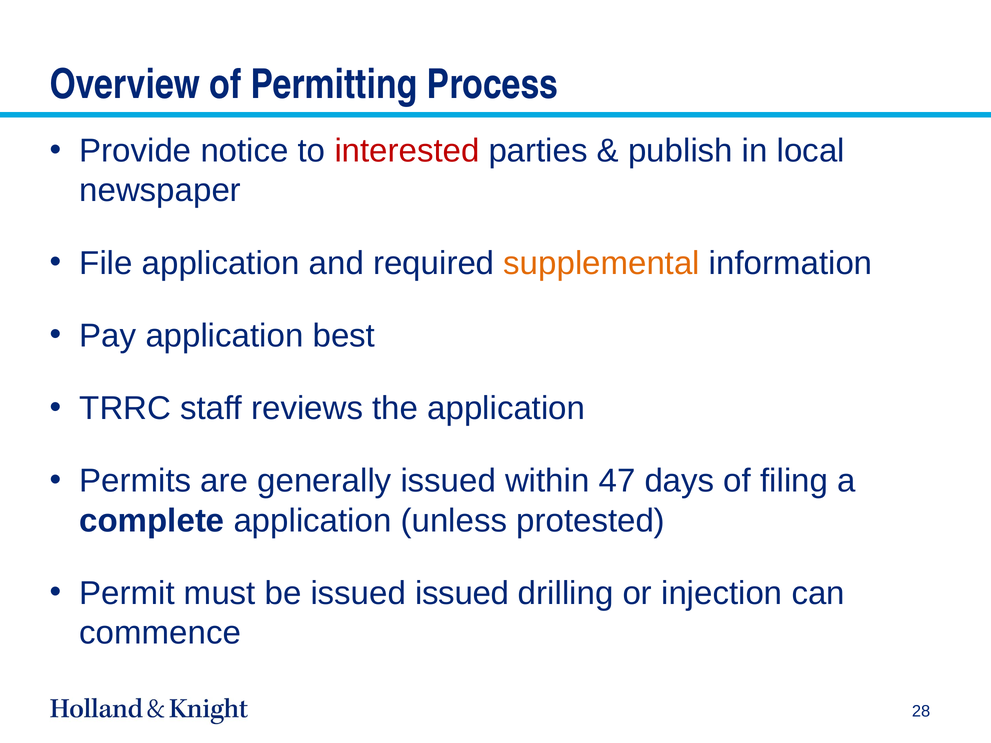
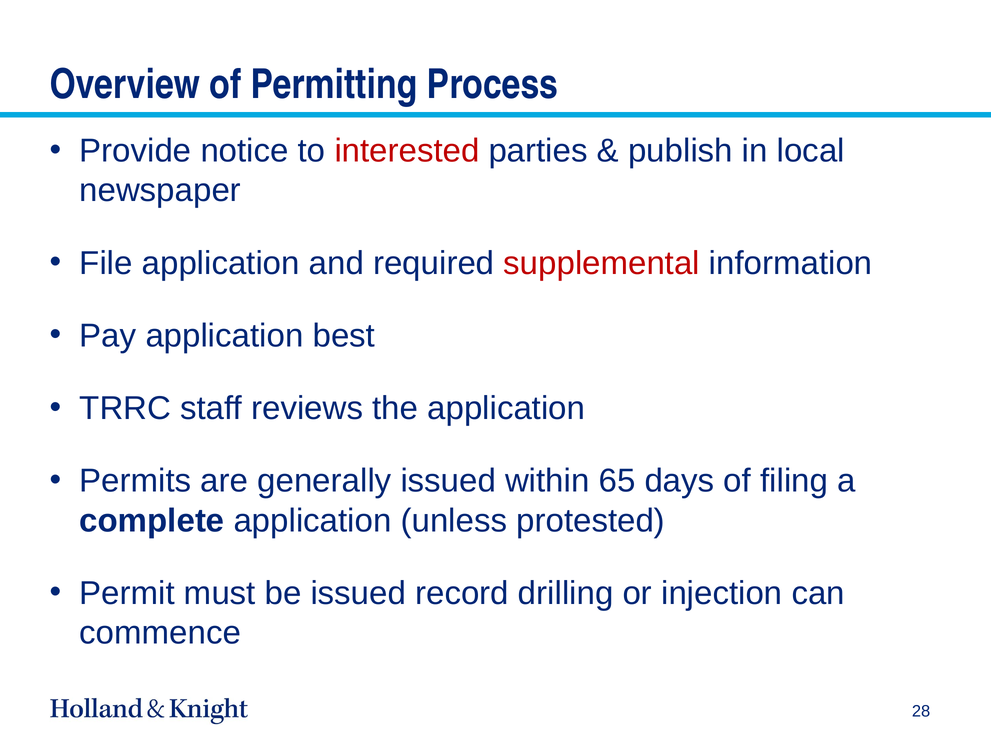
supplemental colour: orange -> red
47: 47 -> 65
issued issued: issued -> record
